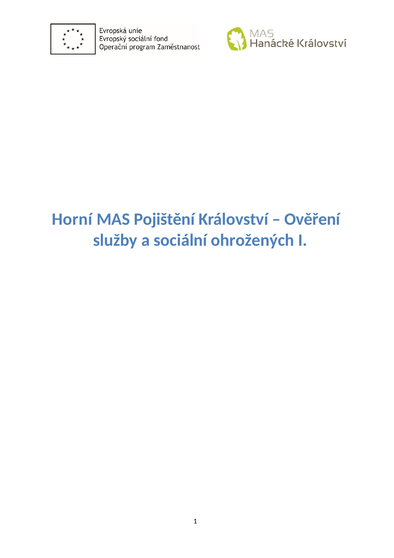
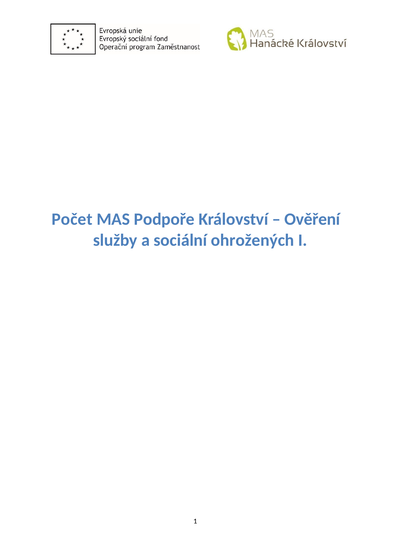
Horní: Horní -> Počet
Pojištění: Pojištění -> Podpoře
